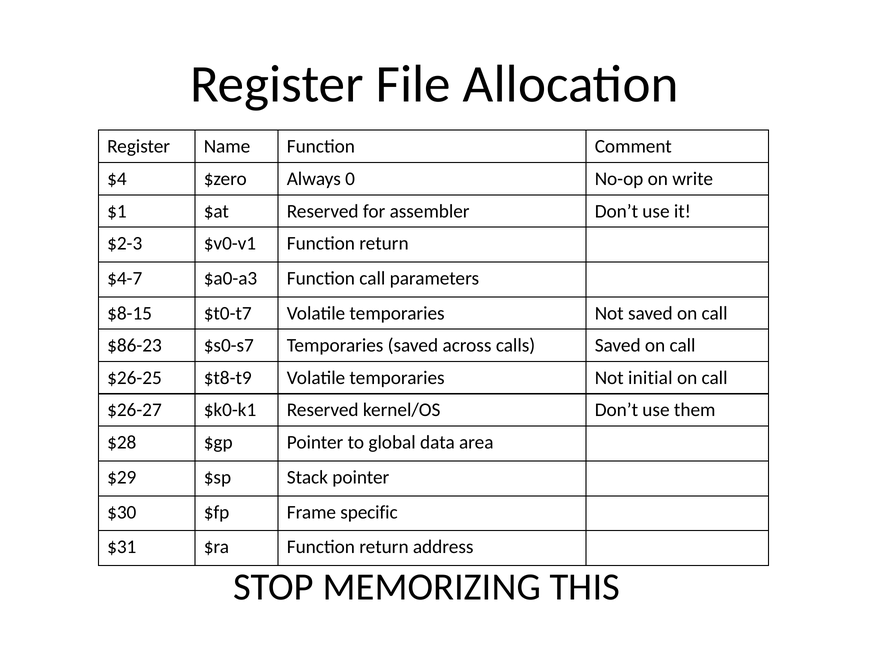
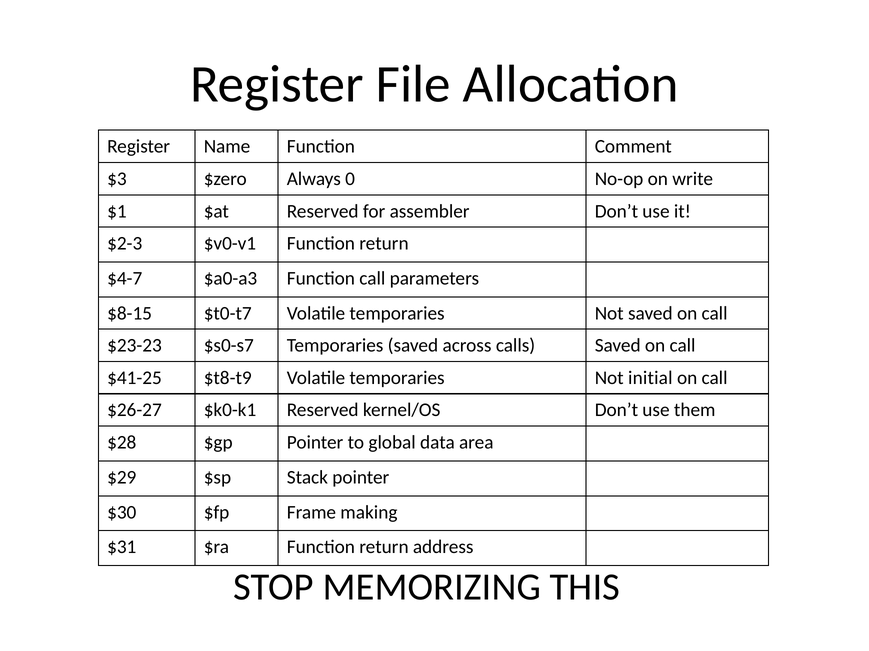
$4: $4 -> $3
$86-23: $86-23 -> $23-23
$26-25: $26-25 -> $41-25
specific: specific -> making
